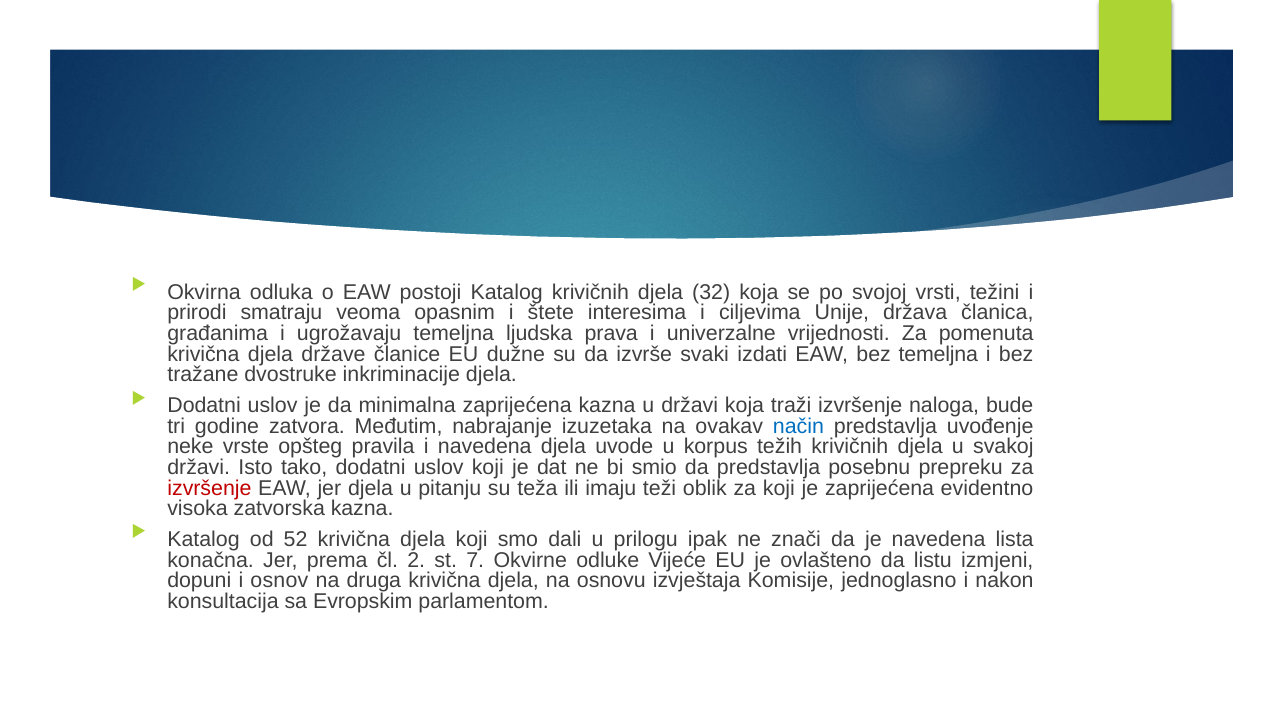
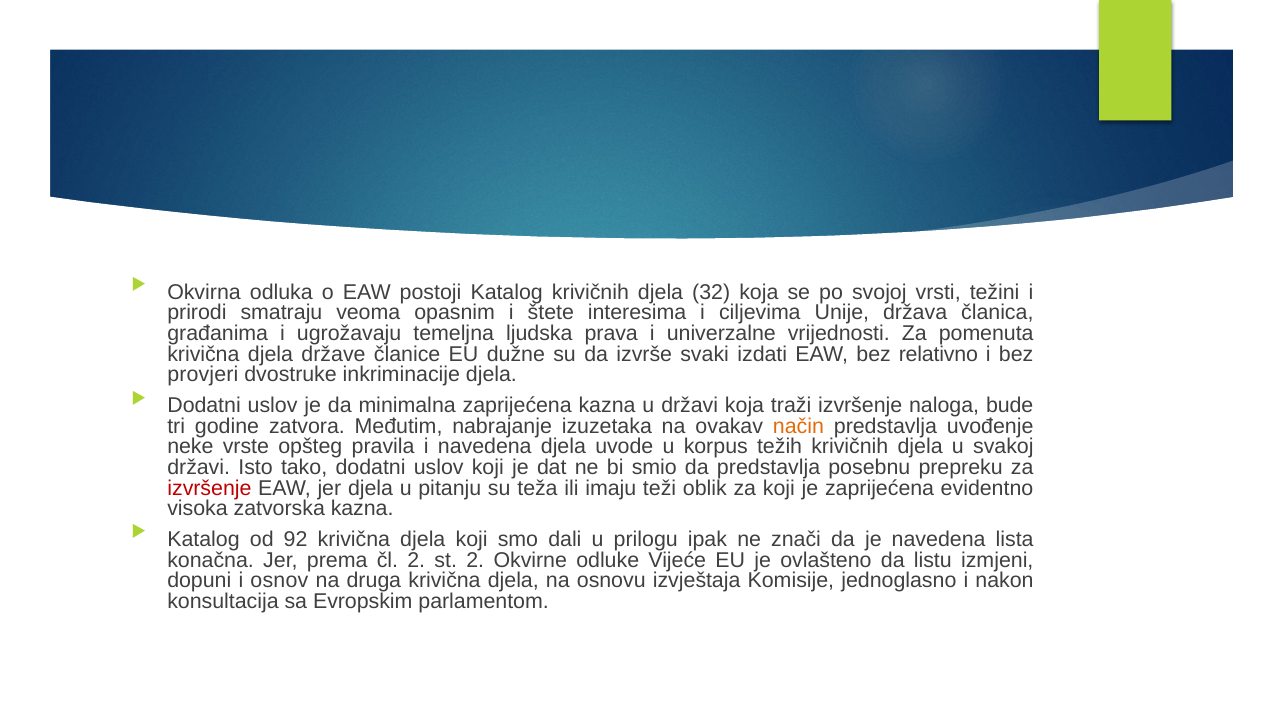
bez temeljna: temeljna -> relativno
tražane: tražane -> provjeri
način colour: blue -> orange
52: 52 -> 92
st 7: 7 -> 2
